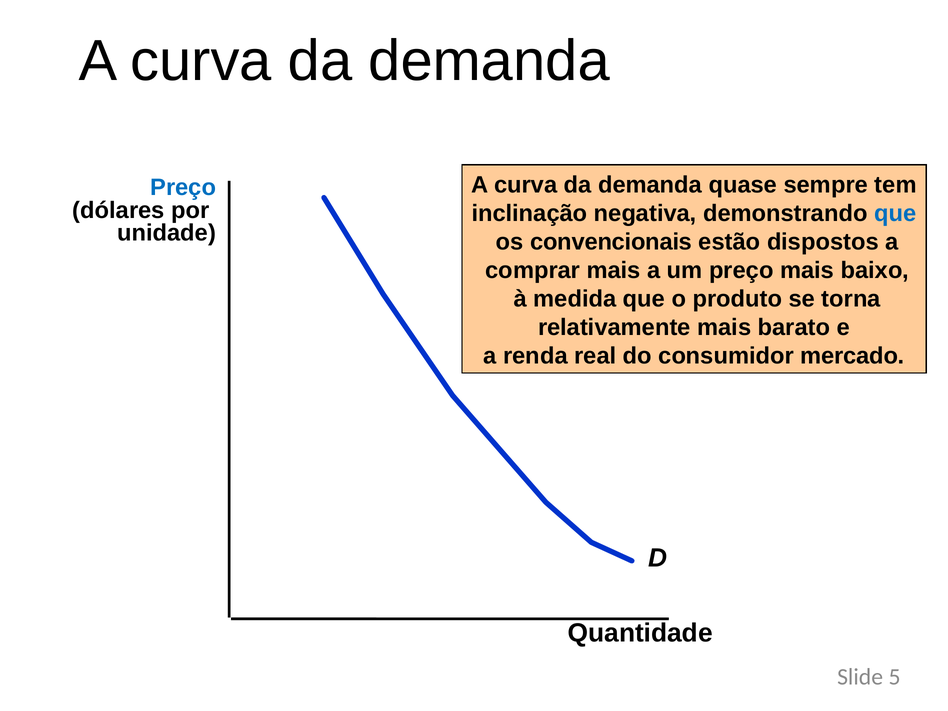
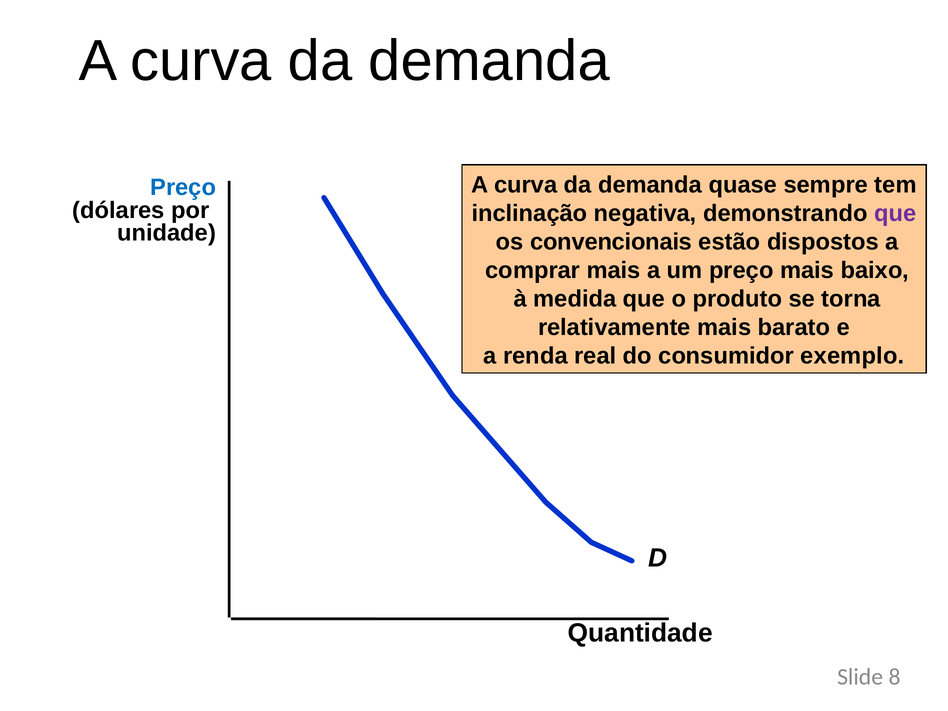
que at (895, 214) colour: blue -> purple
mercado: mercado -> exemplo
5: 5 -> 8
